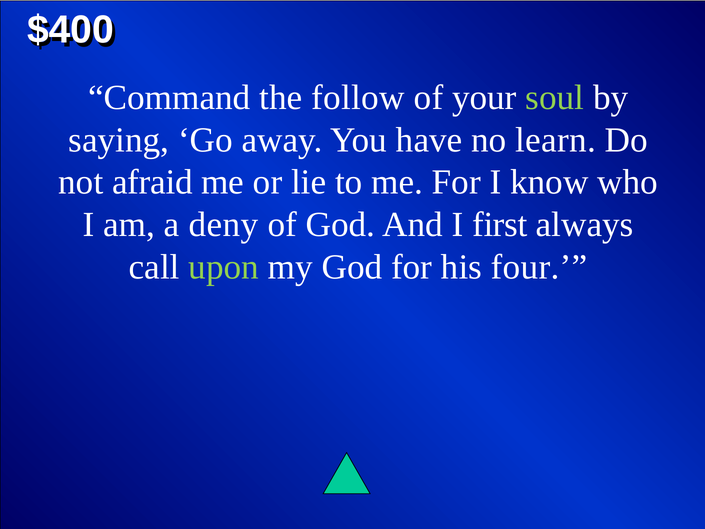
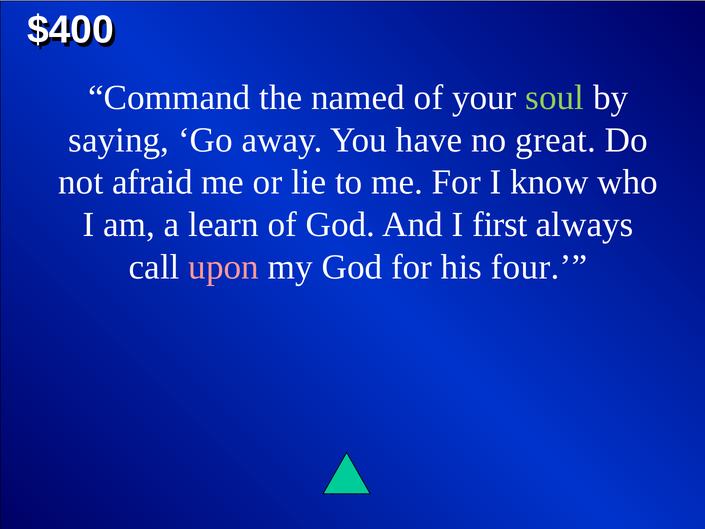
follow: follow -> named
learn: learn -> great
deny: deny -> learn
upon colour: light green -> pink
